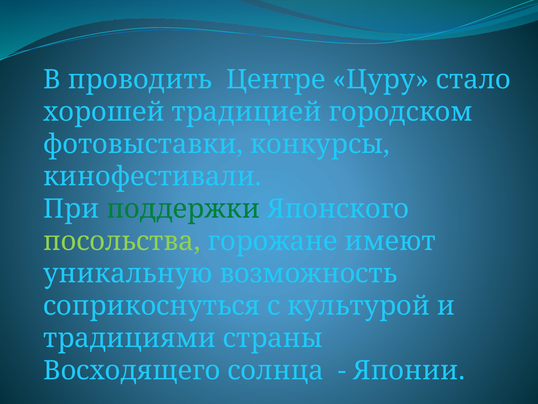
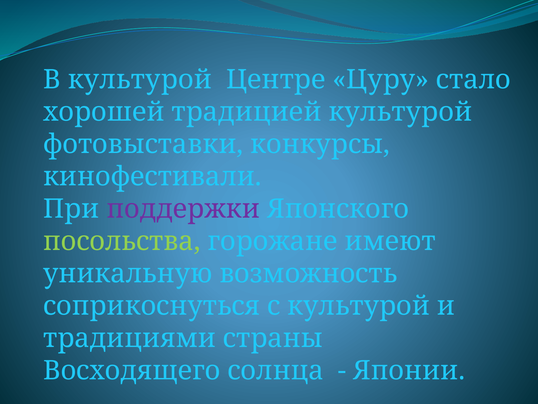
В проводить: проводить -> культурой
традицией городском: городском -> культурой
поддержки colour: green -> purple
